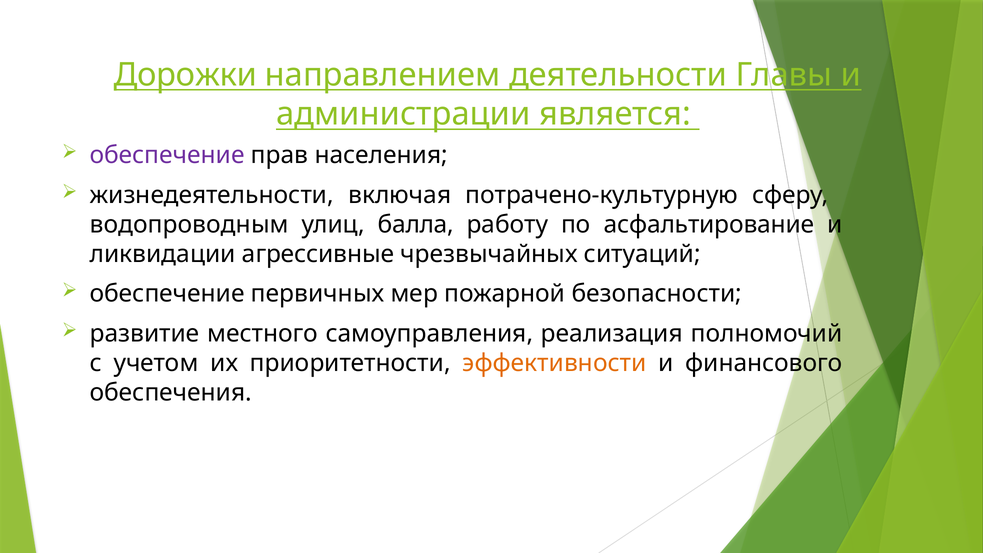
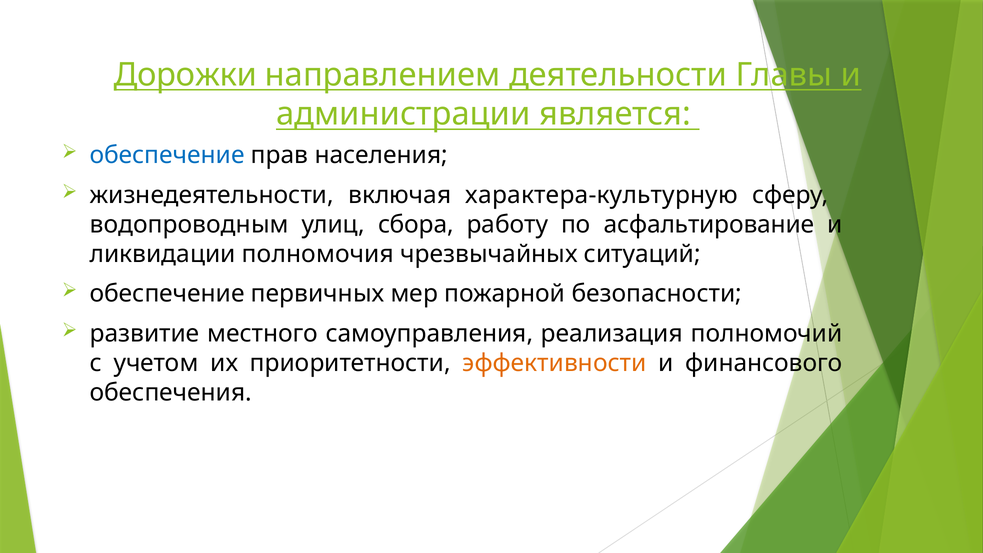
обеспечение at (167, 155) colour: purple -> blue
потрачено-культурную: потрачено-культурную -> характера-культурную
балла: балла -> сбора
агрессивные: агрессивные -> полномочия
